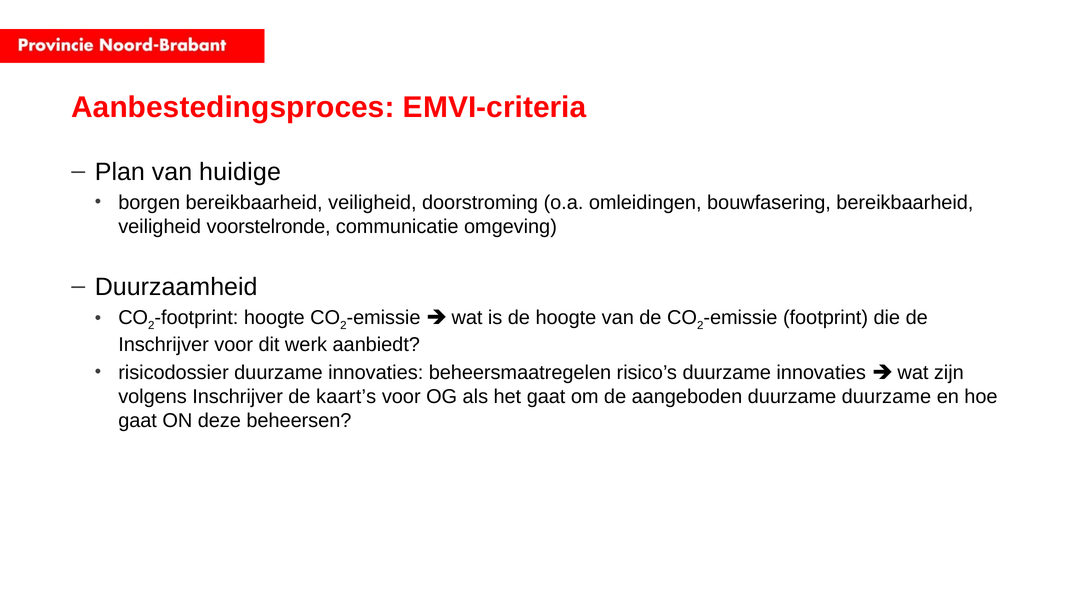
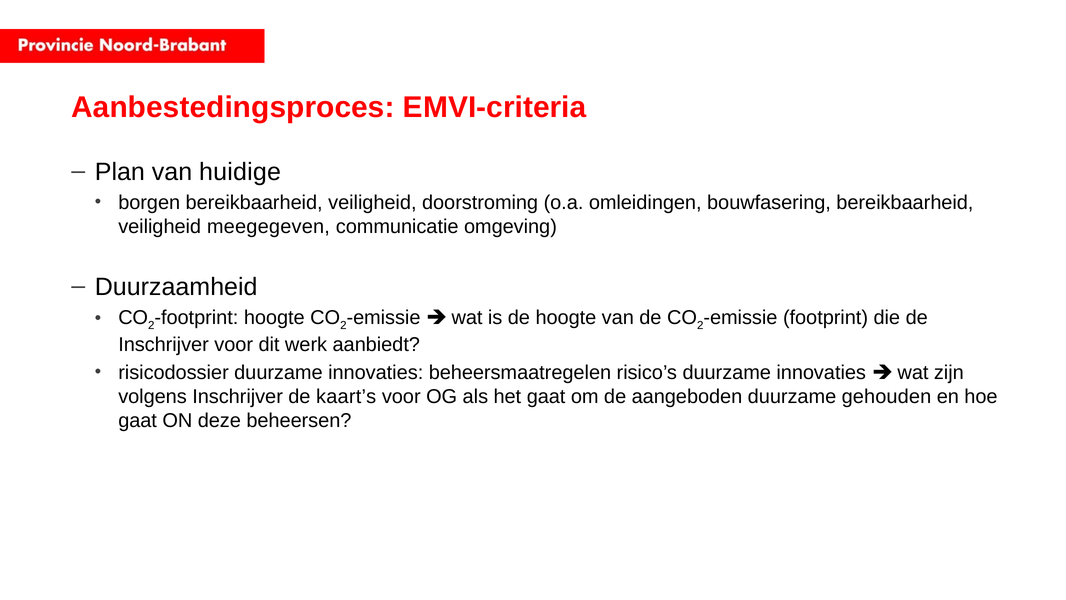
voorstelronde: voorstelronde -> meegegeven
duurzame duurzame: duurzame -> gehouden
